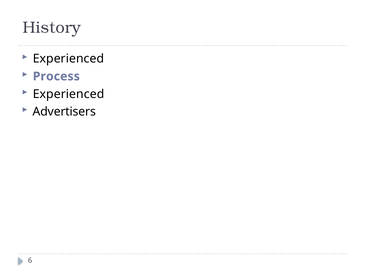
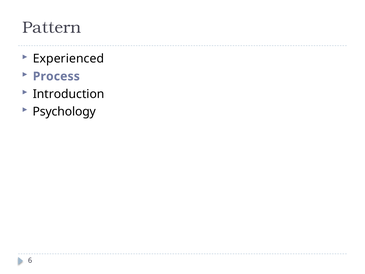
History: History -> Pattern
Experienced at (69, 94): Experienced -> Introduction
Advertisers: Advertisers -> Psychology
